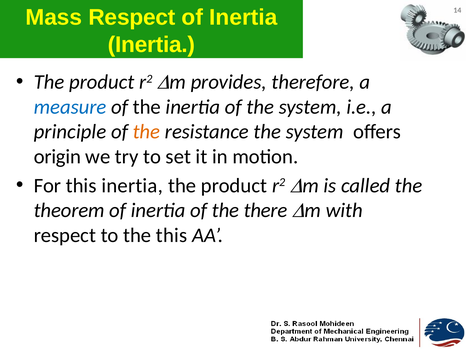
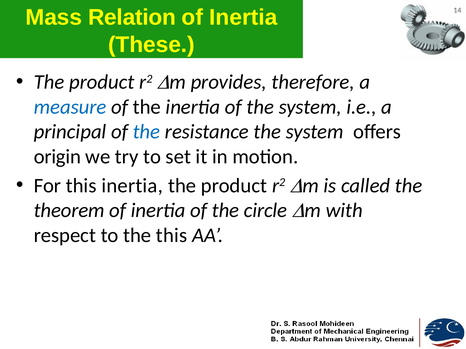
Mass Respect: Respect -> Relation
Inertia at (152, 45): Inertia -> These
principle: principle -> principal
the at (146, 132) colour: orange -> blue
there: there -> circle
